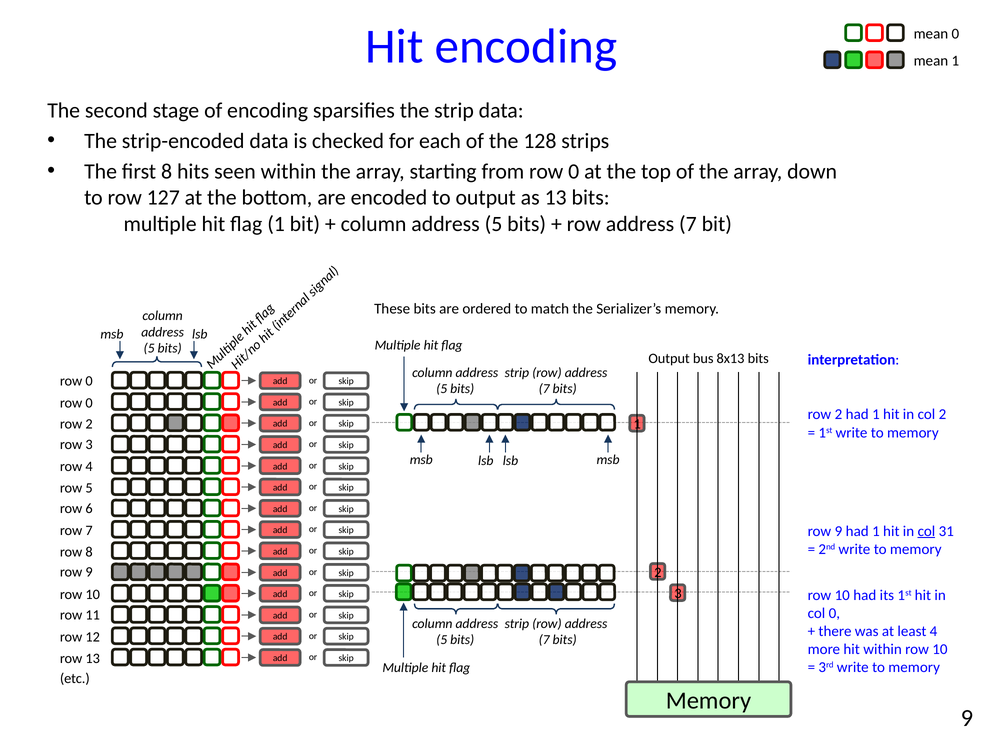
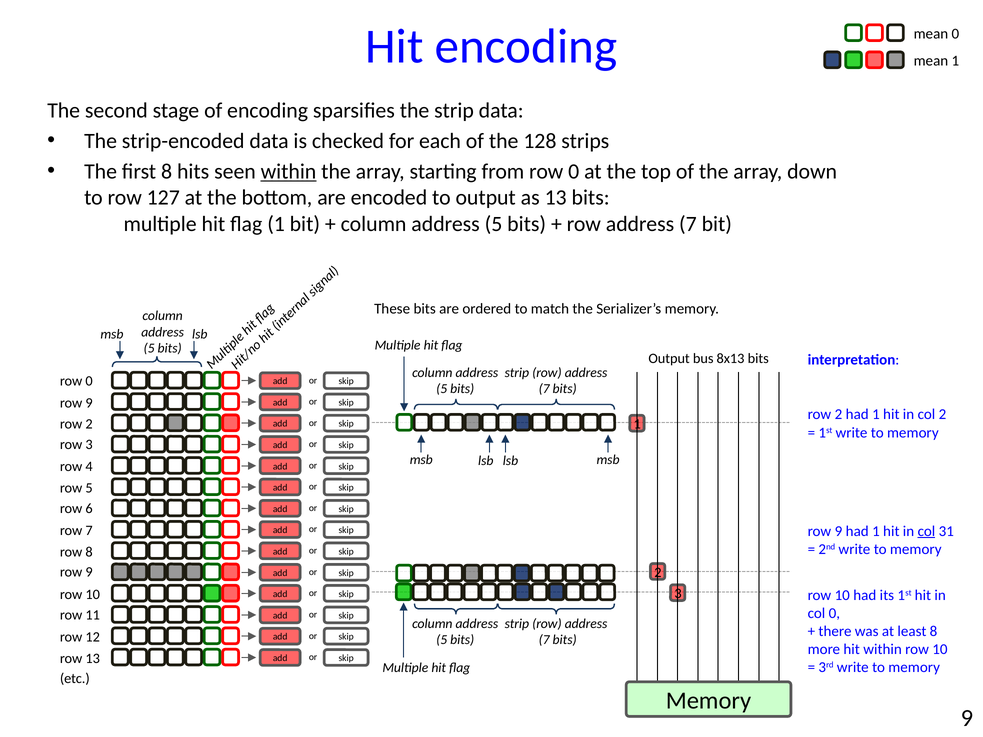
within at (289, 172) underline: none -> present
0 at (89, 403): 0 -> 9
least 4: 4 -> 8
